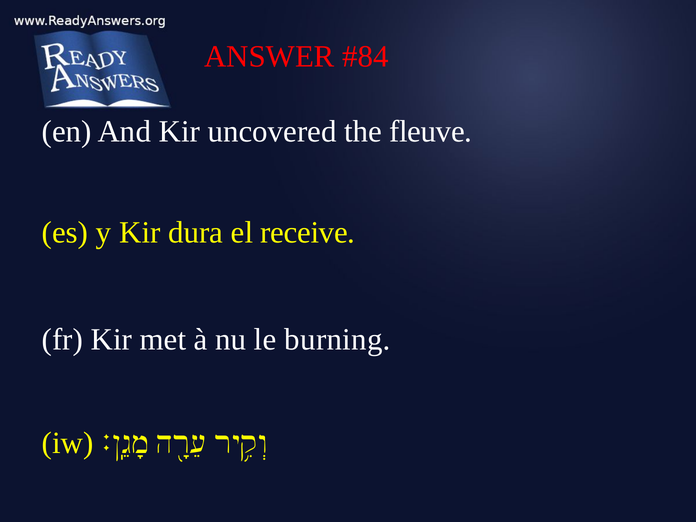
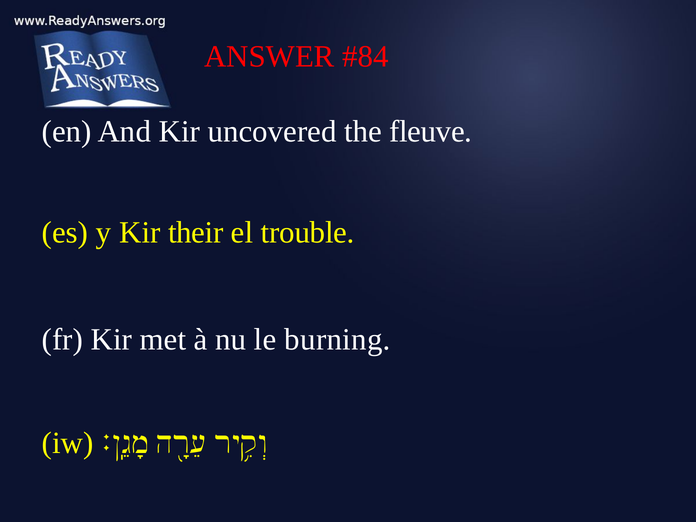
dura: dura -> their
receive: receive -> trouble
